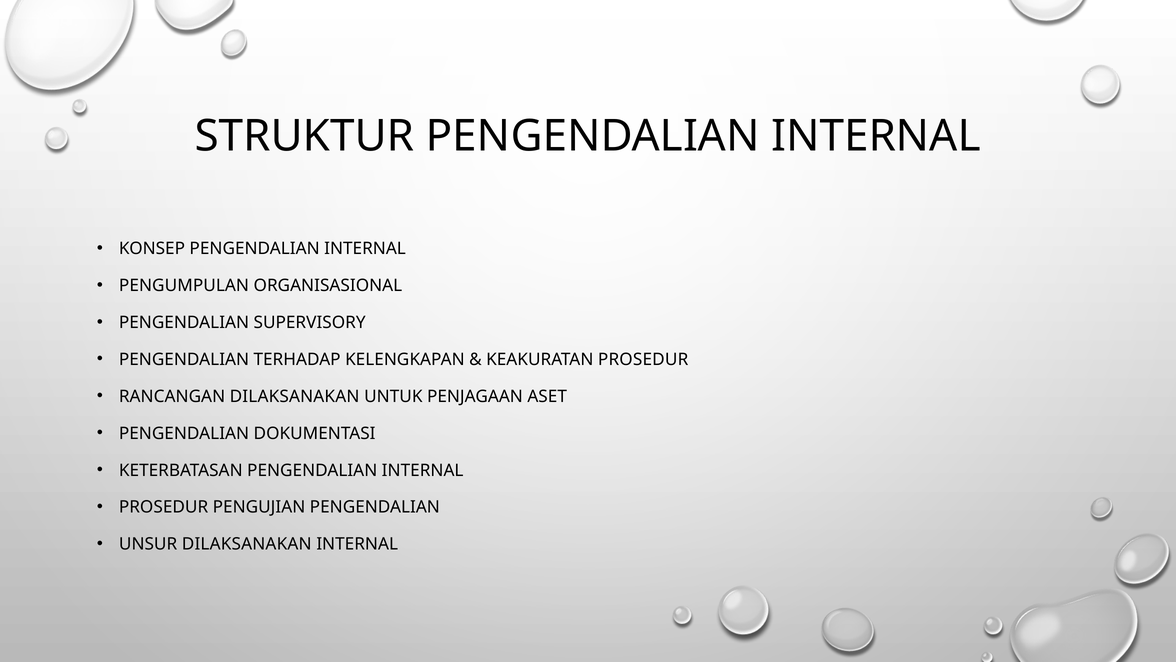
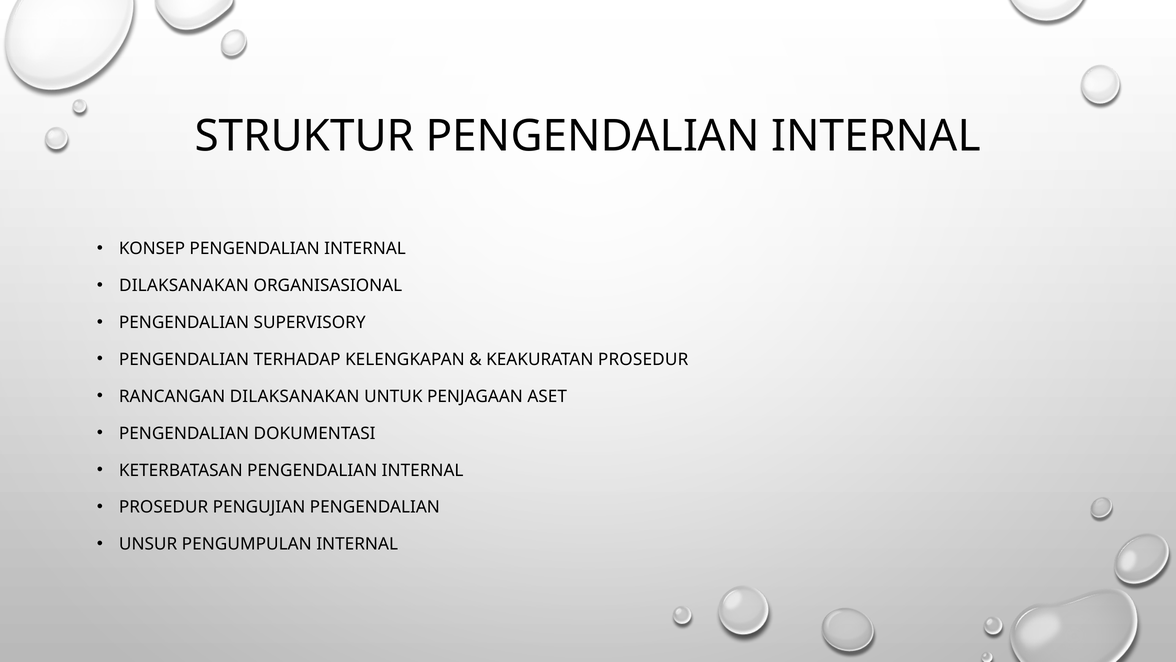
PENGUMPULAN at (184, 285): PENGUMPULAN -> DILAKSANAKAN
UNSUR DILAKSANAKAN: DILAKSANAKAN -> PENGUMPULAN
